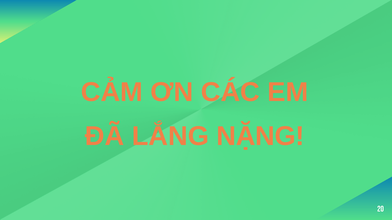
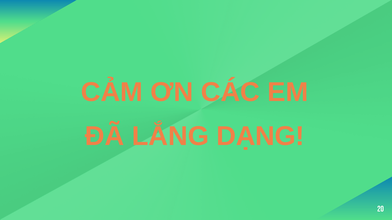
NẶNG: NẶNG -> DẠNG
